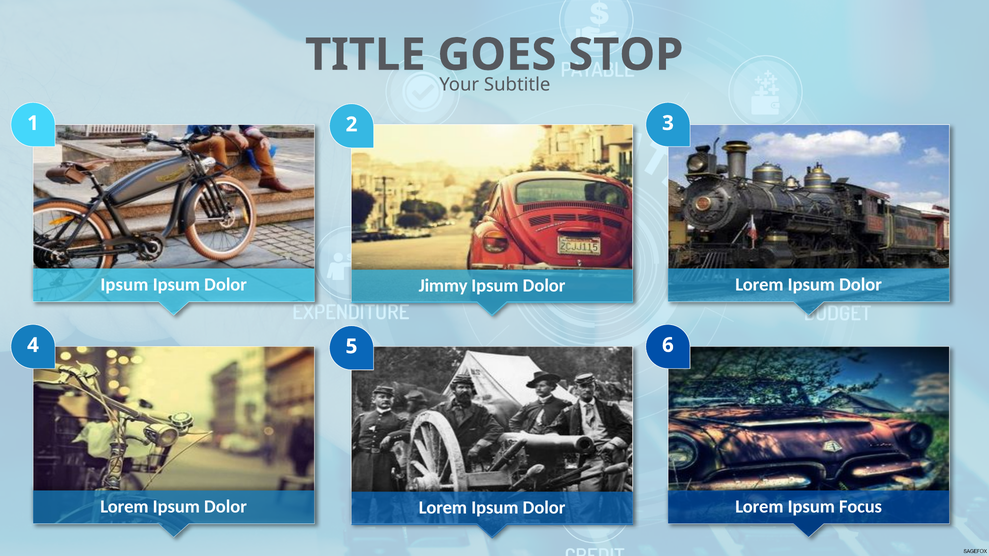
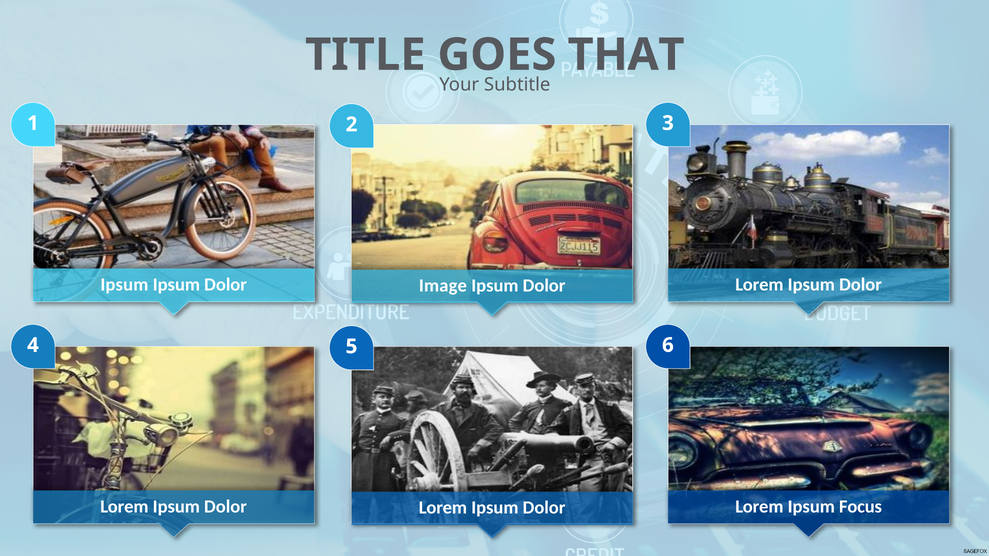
STOP: STOP -> THAT
Jimmy: Jimmy -> Image
